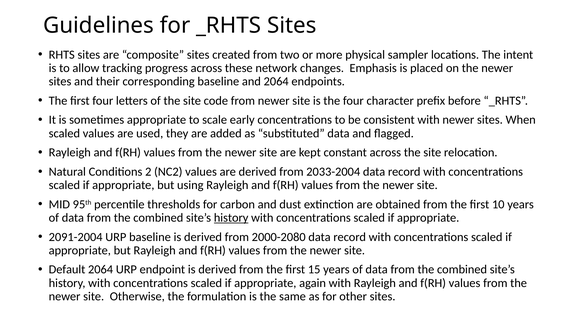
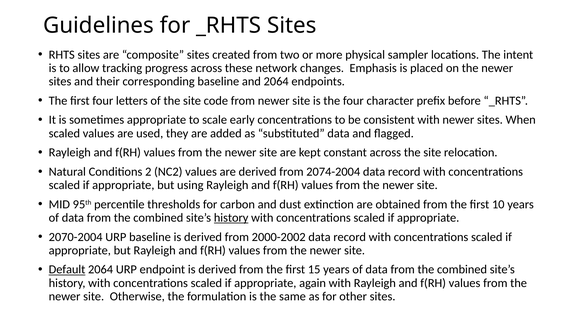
2033-2004: 2033-2004 -> 2074-2004
2091-2004: 2091-2004 -> 2070-2004
2000-2080: 2000-2080 -> 2000-2002
Default underline: none -> present
